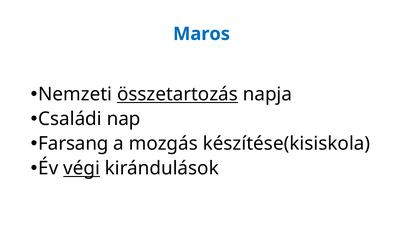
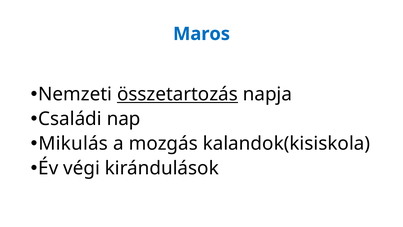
Farsang: Farsang -> Mikulás
készítése(kisiskola: készítése(kisiskola -> kalandok(kisiskola
végi underline: present -> none
